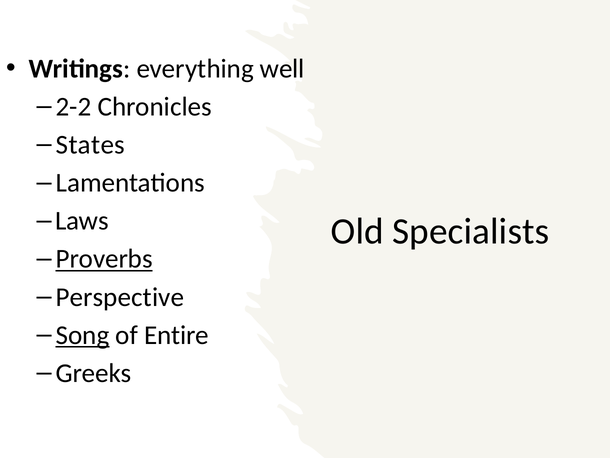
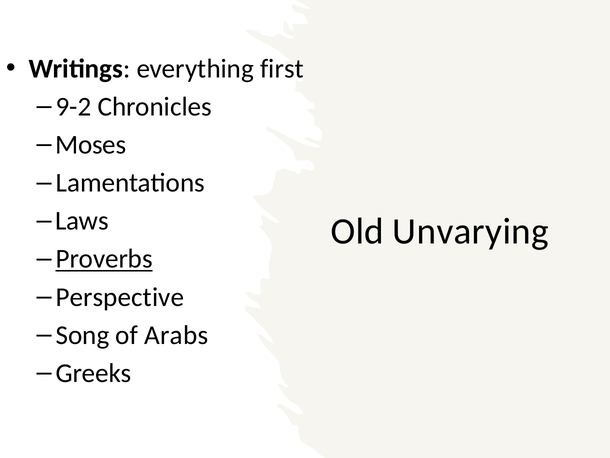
well: well -> first
2-2: 2-2 -> 9-2
States: States -> Moses
Specialists: Specialists -> Unvarying
Song underline: present -> none
Entire: Entire -> Arabs
